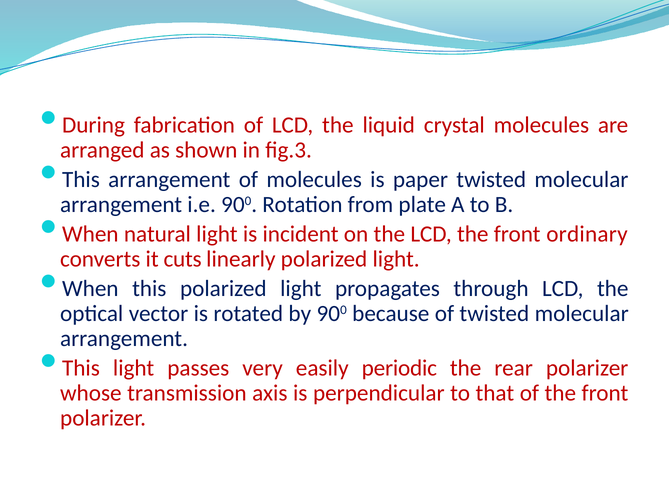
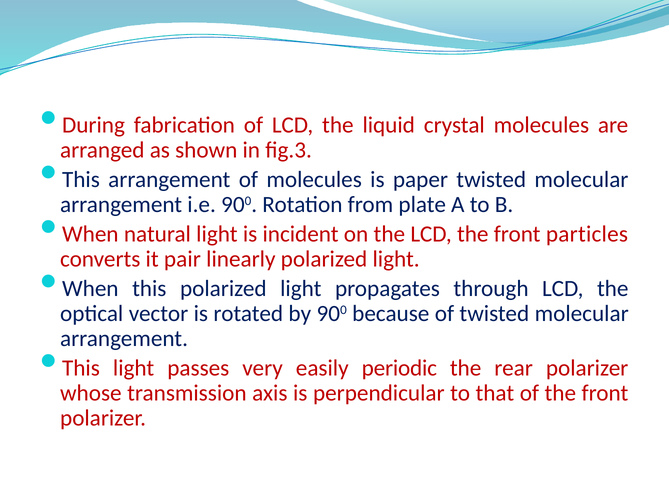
ordinary: ordinary -> particles
cuts: cuts -> pair
